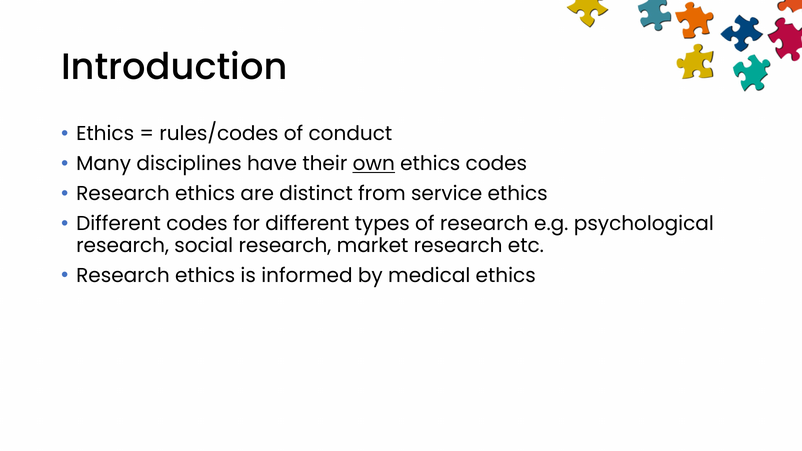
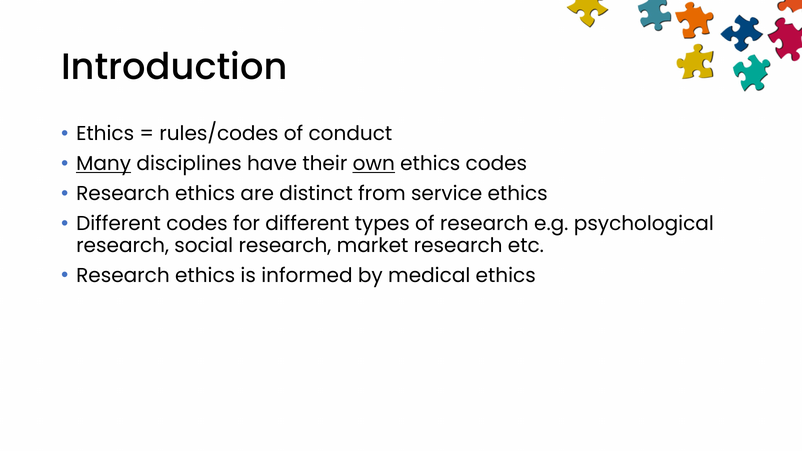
Many underline: none -> present
